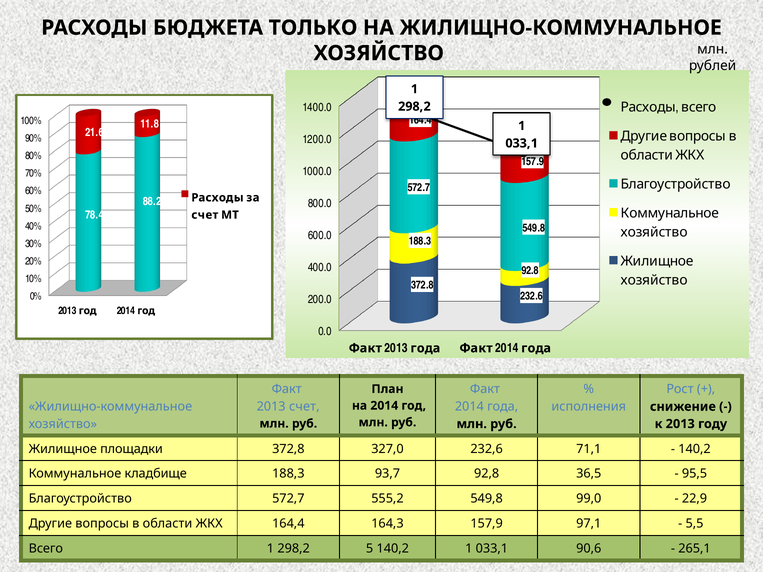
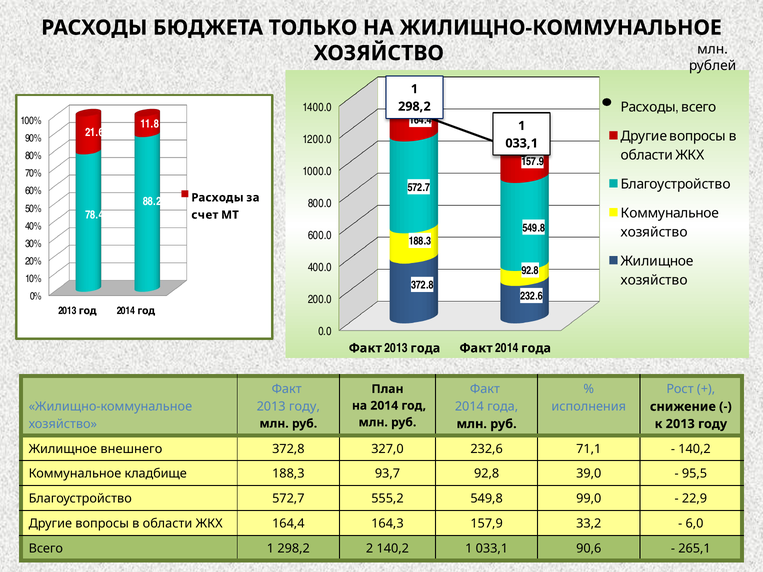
счет at (304, 407): счет -> году
площадки: площадки -> внешнего
36,5: 36,5 -> 39,0
97,1: 97,1 -> 33,2
5,5: 5,5 -> 6,0
5: 5 -> 2
